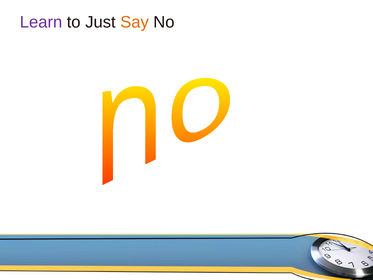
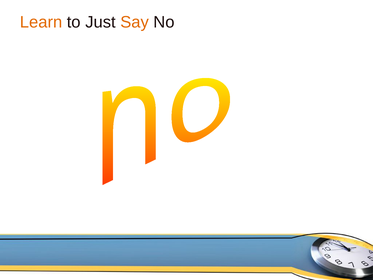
Learn colour: purple -> orange
